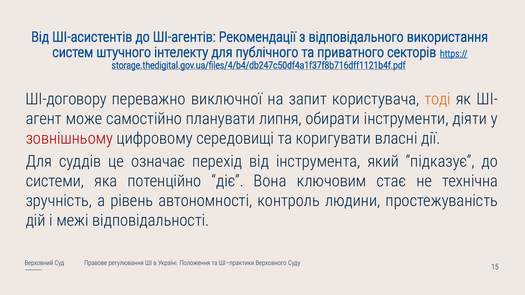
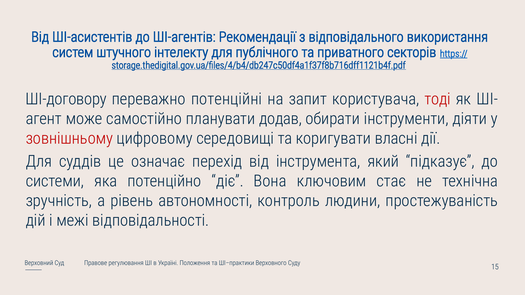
виключної: виключної -> потенційні
тоді colour: orange -> red
липня: липня -> додав
